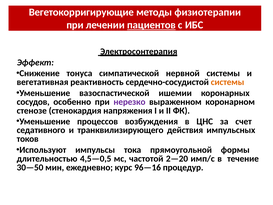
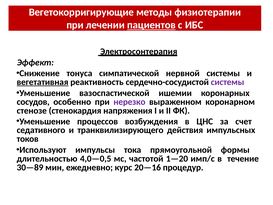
вегетативная underline: none -> present
системы at (228, 82) colour: orange -> purple
4,5—0,5: 4,5—0,5 -> 4,0—0,5
2—20: 2—20 -> 1—20
30—50: 30—50 -> 30—89
96—16: 96—16 -> 20—16
